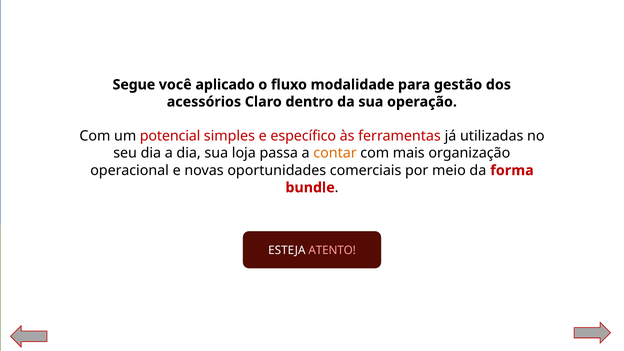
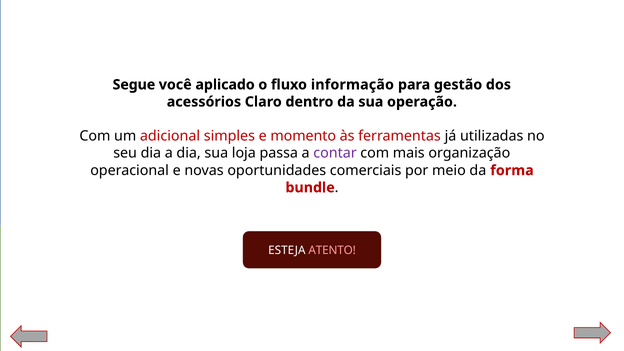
modalidade: modalidade -> informação
potencial: potencial -> adicional
específico: específico -> momento
contar colour: orange -> purple
